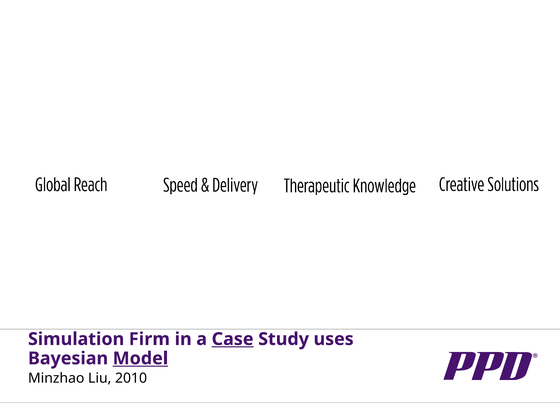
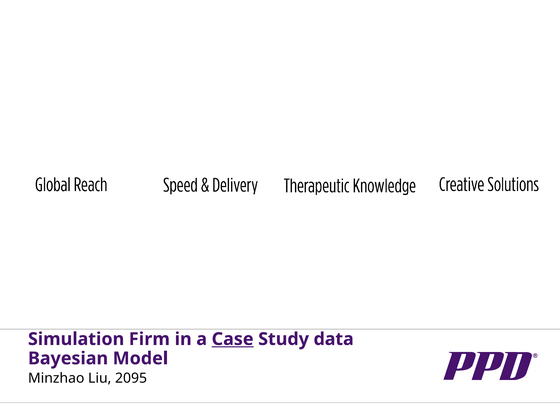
uses: uses -> data
Model underline: present -> none
2010: 2010 -> 2095
